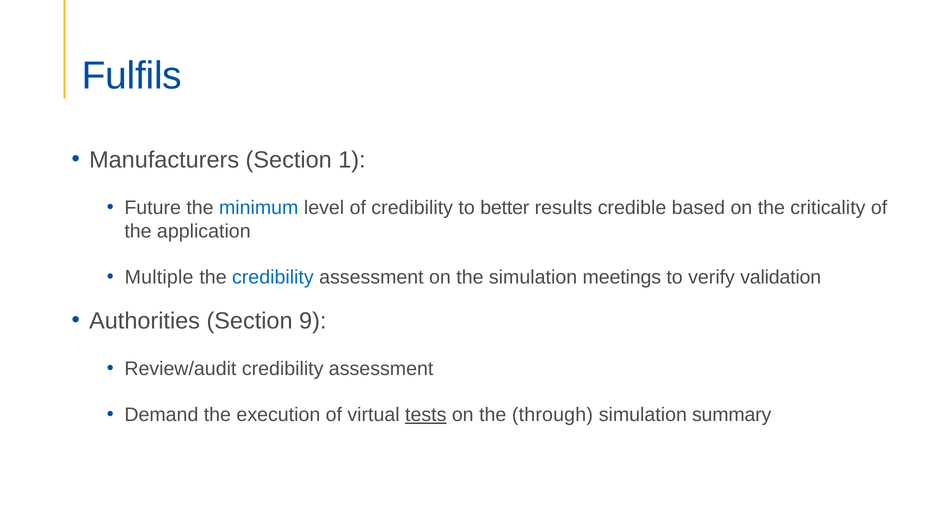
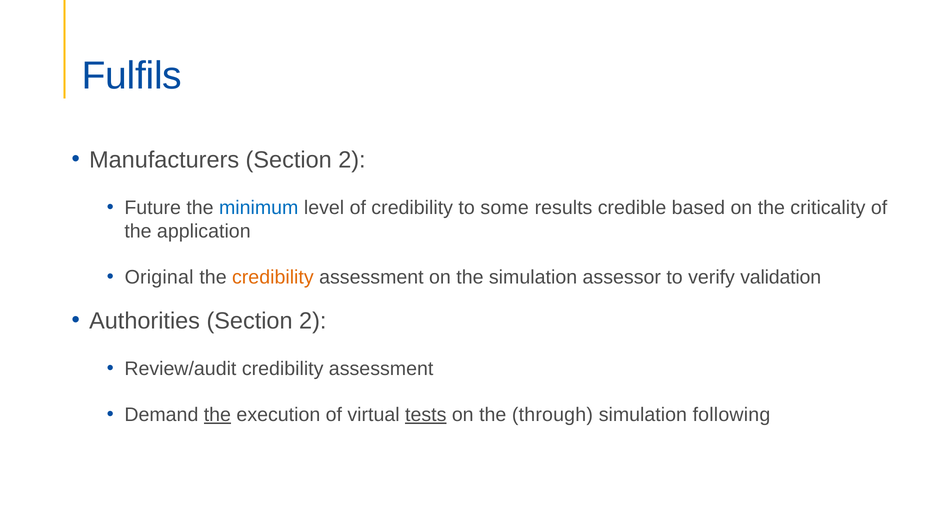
Manufacturers Section 1: 1 -> 2
better: better -> some
Multiple: Multiple -> Original
credibility at (273, 277) colour: blue -> orange
meetings: meetings -> assessor
Authorities Section 9: 9 -> 2
the at (217, 415) underline: none -> present
summary: summary -> following
